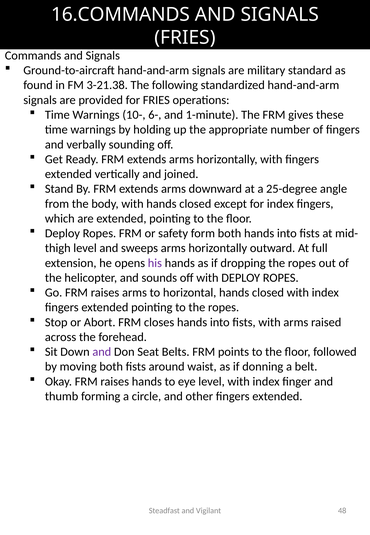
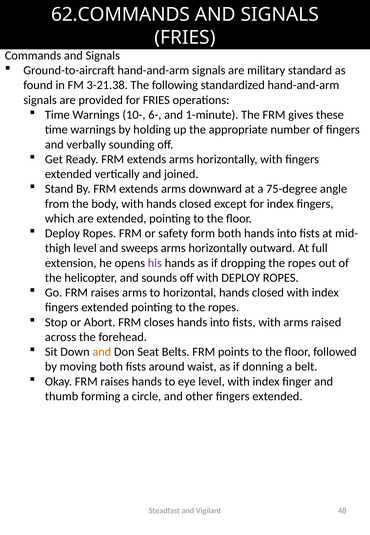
16.COMMANDS: 16.COMMANDS -> 62.COMMANDS
25-degree: 25-degree -> 75-degree
and at (102, 351) colour: purple -> orange
